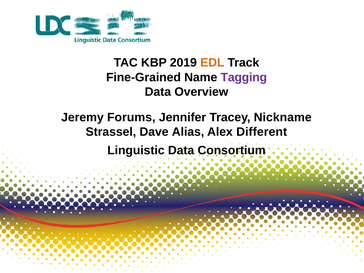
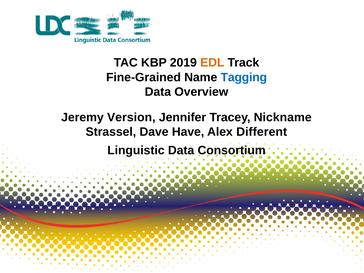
Tagging colour: purple -> blue
Forums: Forums -> Version
Alias: Alias -> Have
